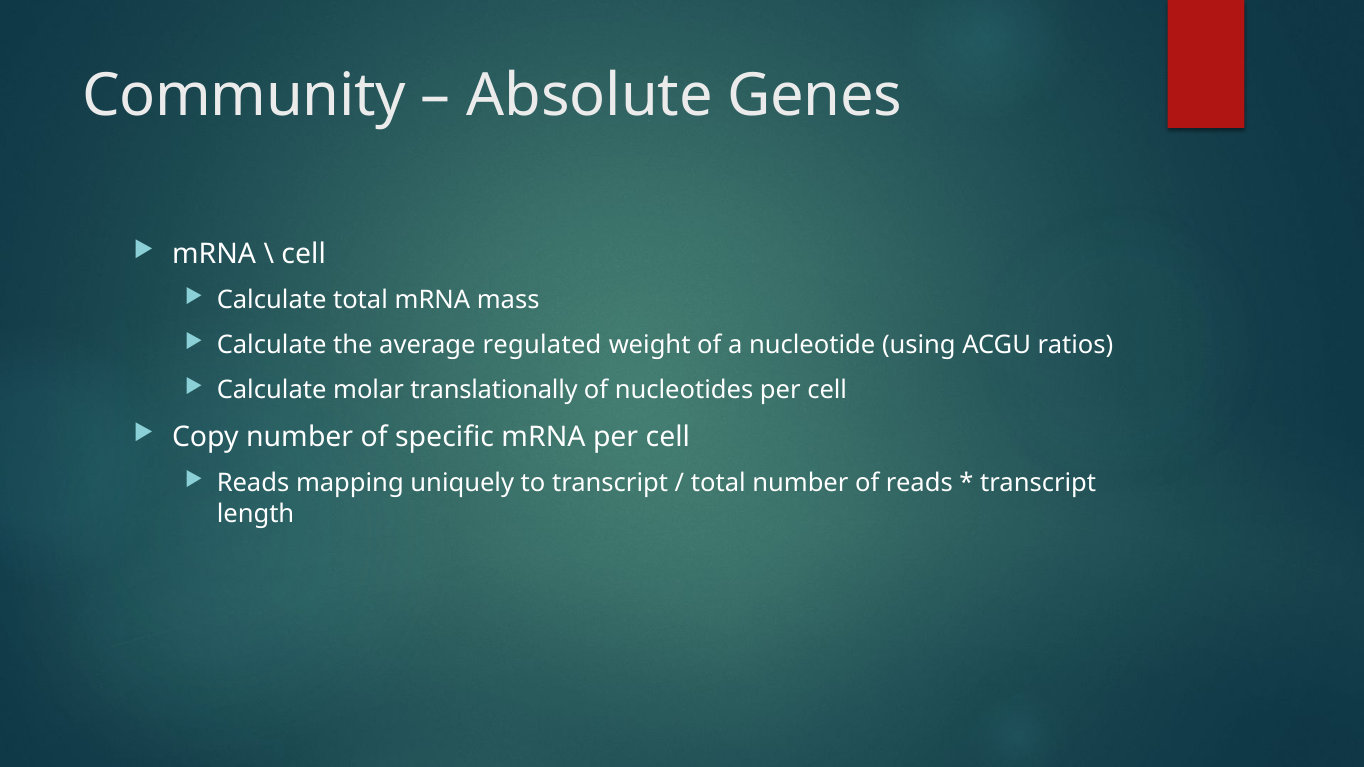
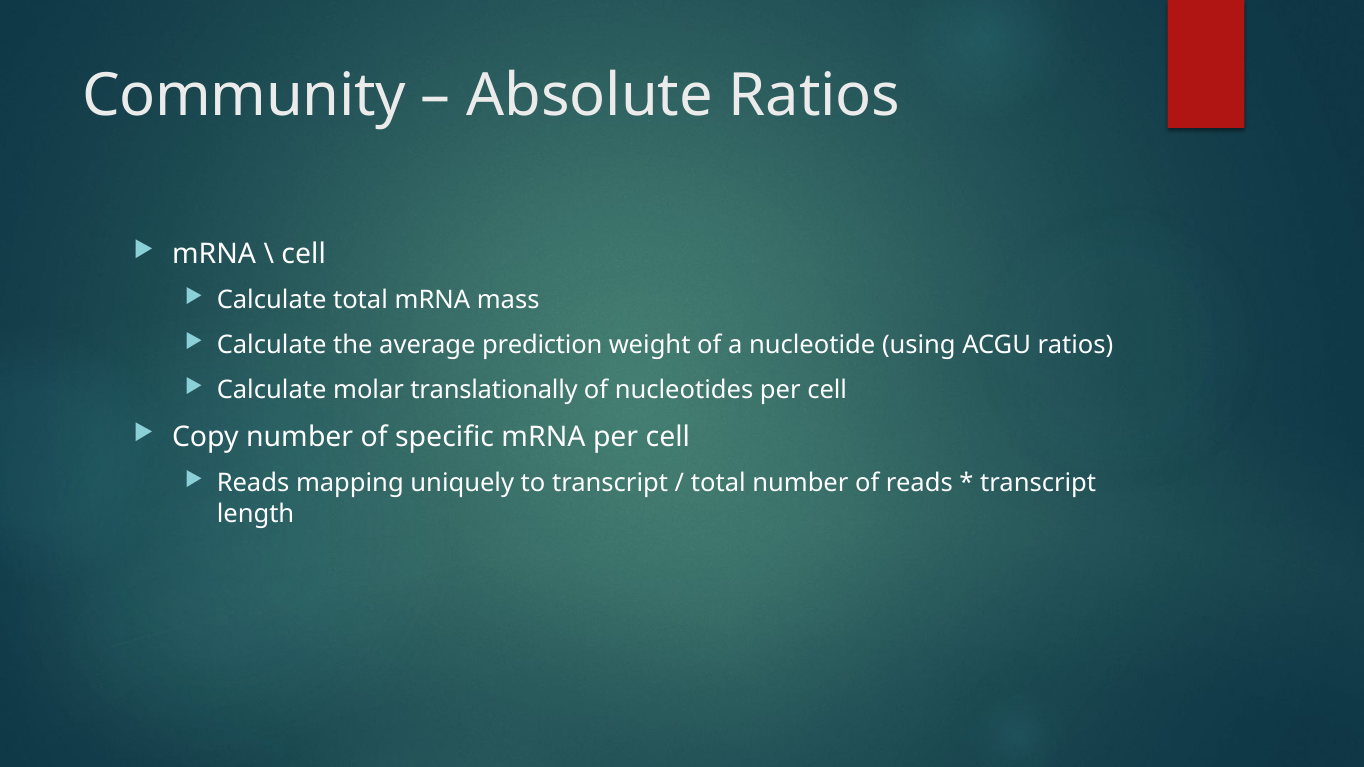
Absolute Genes: Genes -> Ratios
regulated: regulated -> prediction
